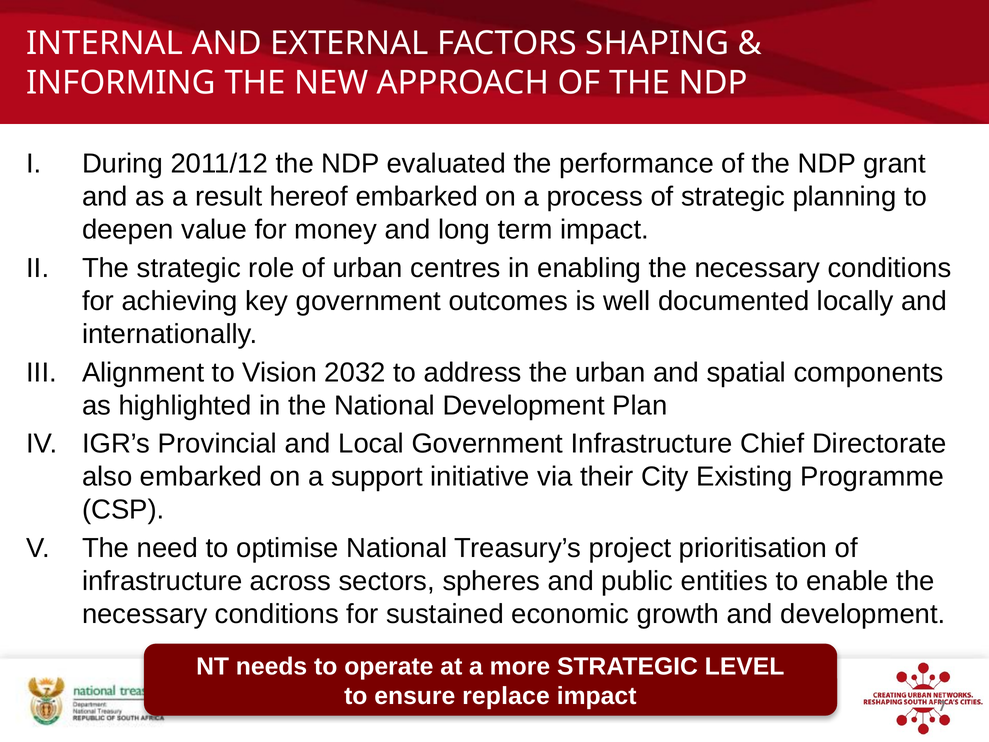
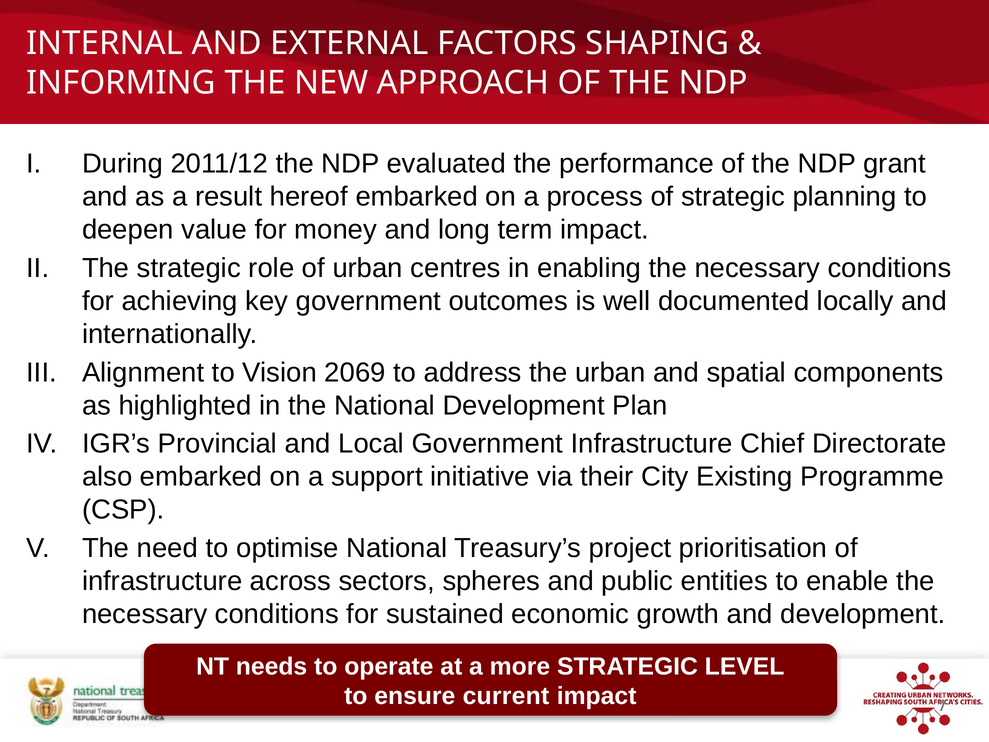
2032: 2032 -> 2069
replace: replace -> current
